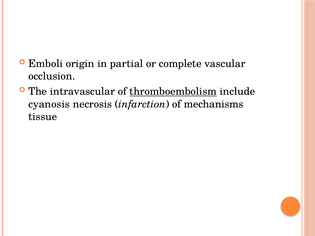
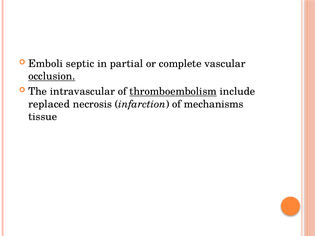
origin: origin -> septic
occlusion underline: none -> present
cyanosis: cyanosis -> replaced
